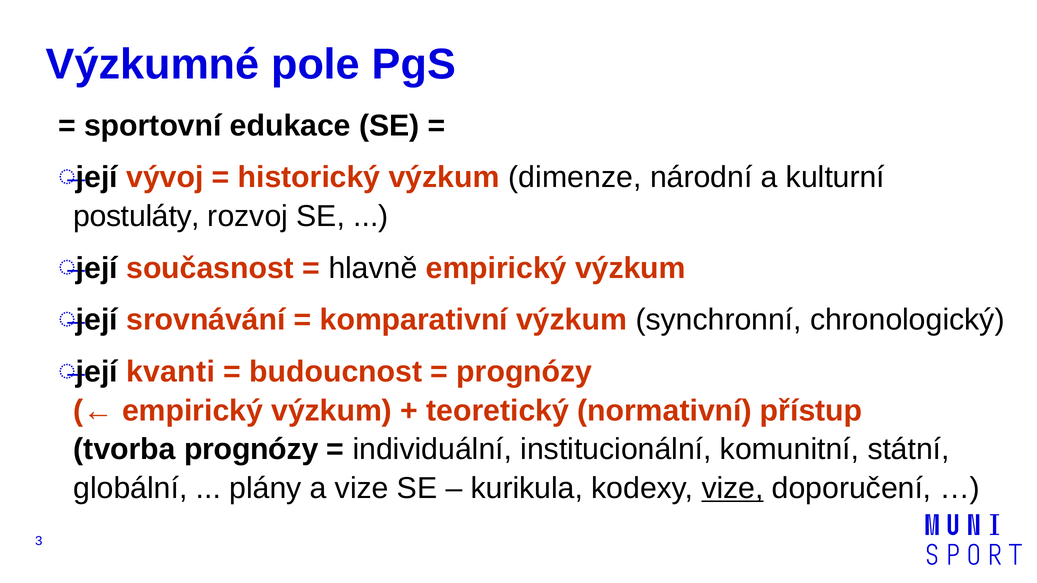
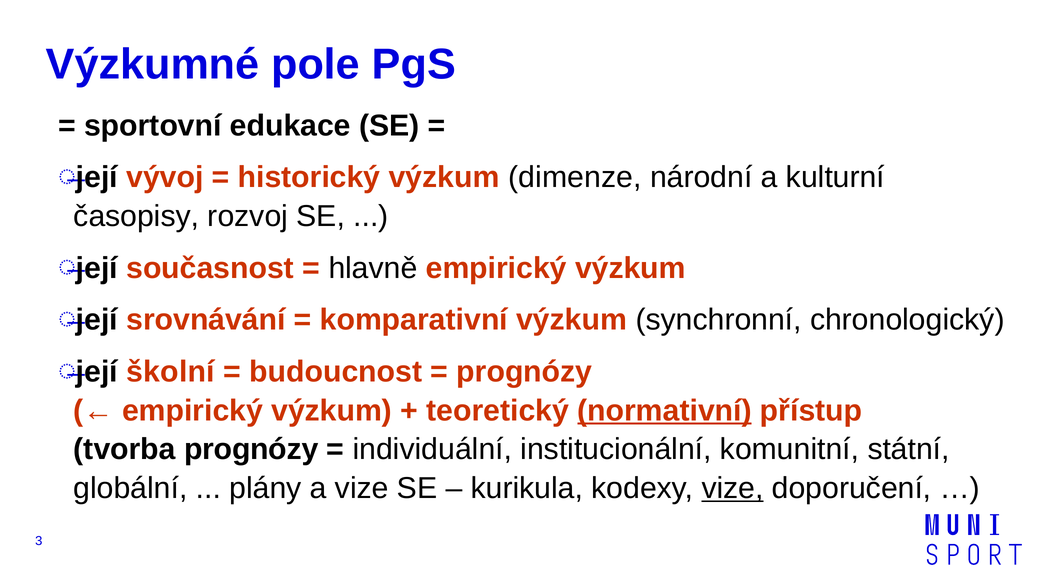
postuláty: postuláty -> časopisy
kvanti: kvanti -> školní
normativní underline: none -> present
